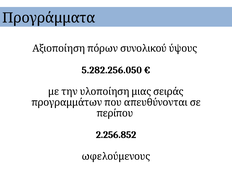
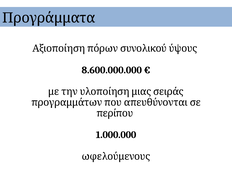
5.282.256.050: 5.282.256.050 -> 8.600.000.000
2.256.852: 2.256.852 -> 1.000.000
